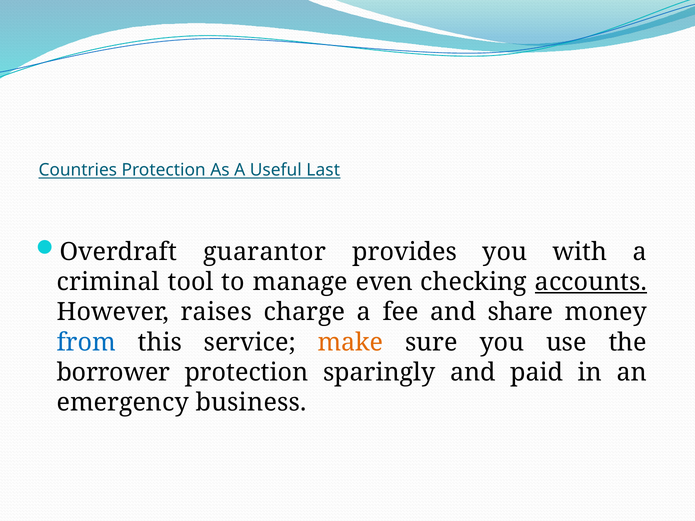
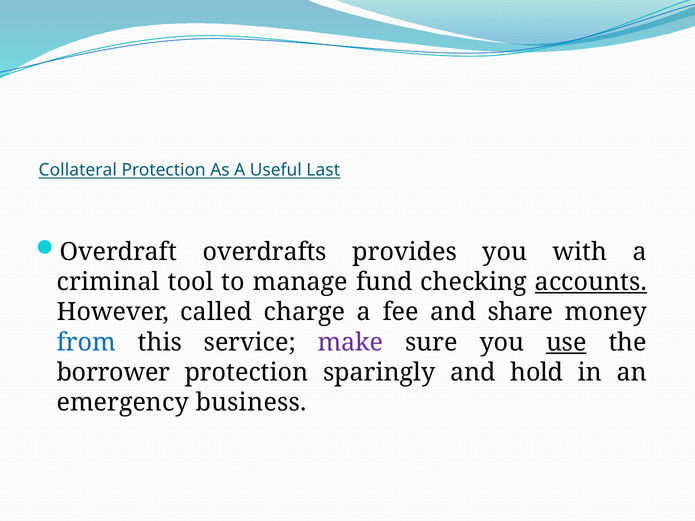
Countries: Countries -> Collateral
guarantor: guarantor -> overdrafts
even: even -> fund
raises: raises -> called
make colour: orange -> purple
use underline: none -> present
paid: paid -> hold
